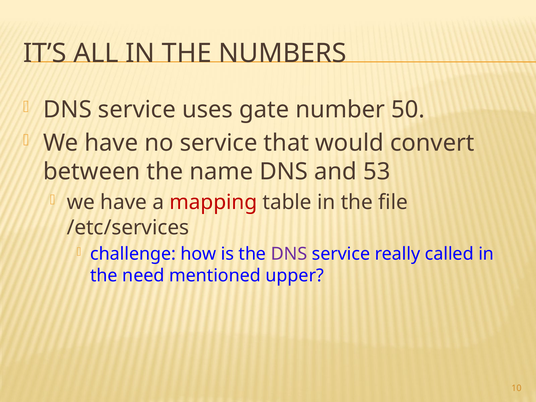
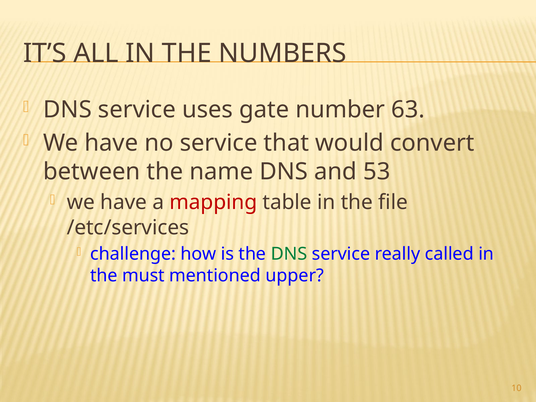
50: 50 -> 63
DNS at (289, 254) colour: purple -> green
need: need -> must
